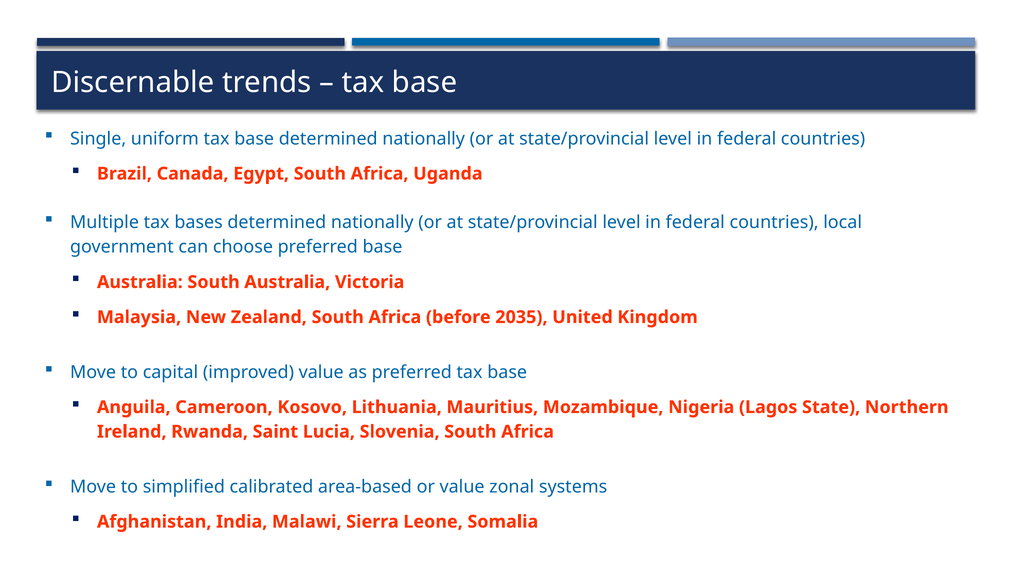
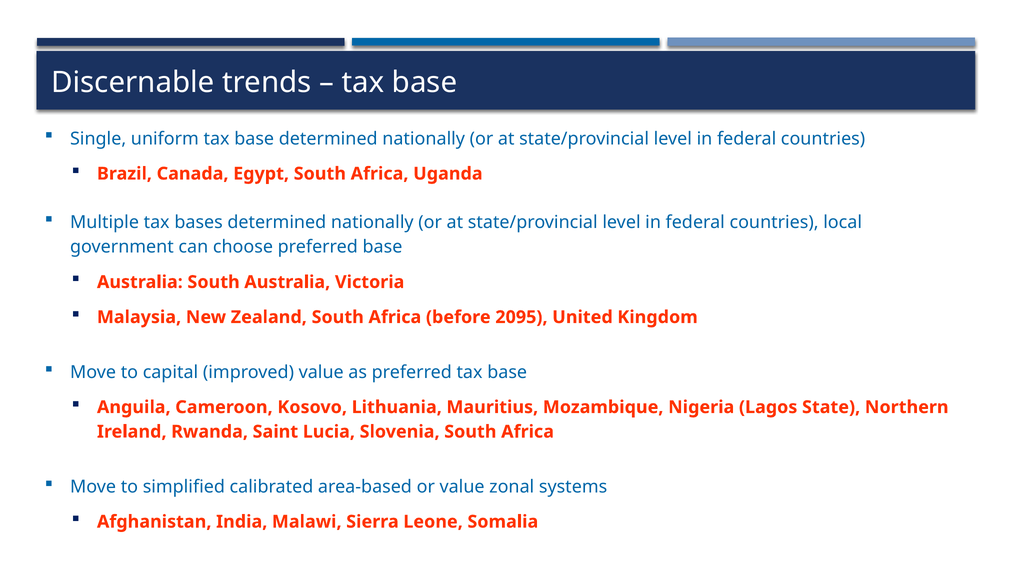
2035: 2035 -> 2095
